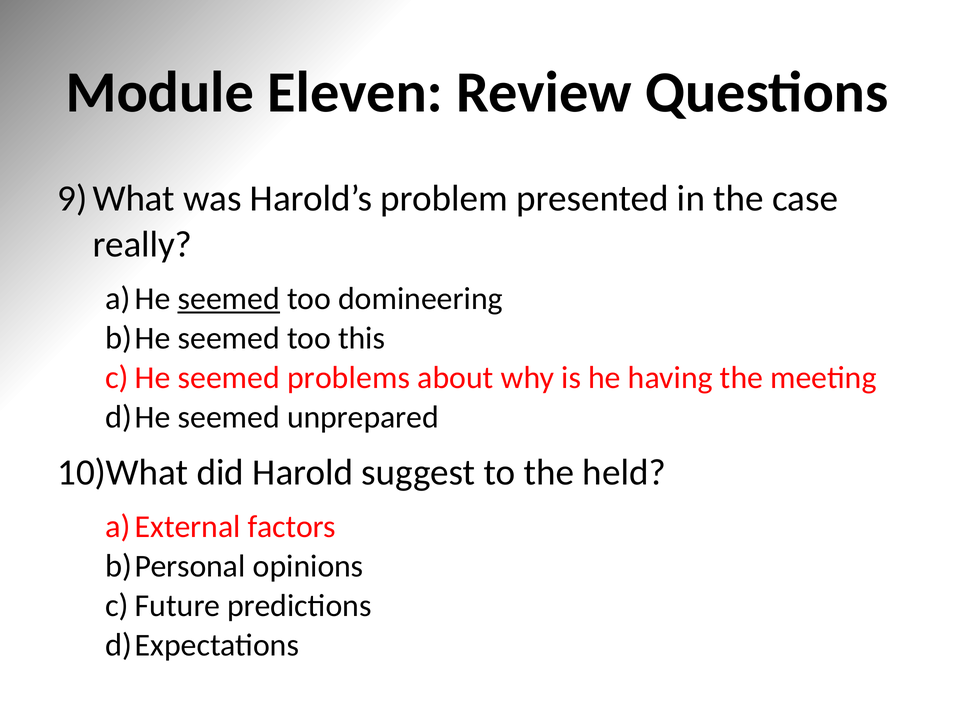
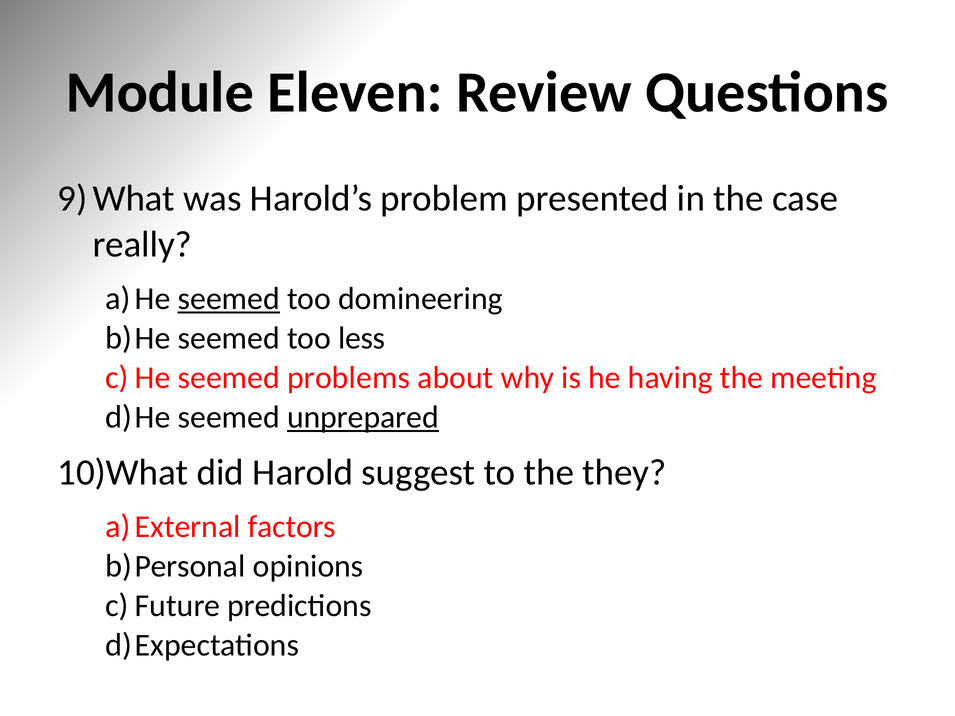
this: this -> less
unprepared underline: none -> present
held: held -> they
